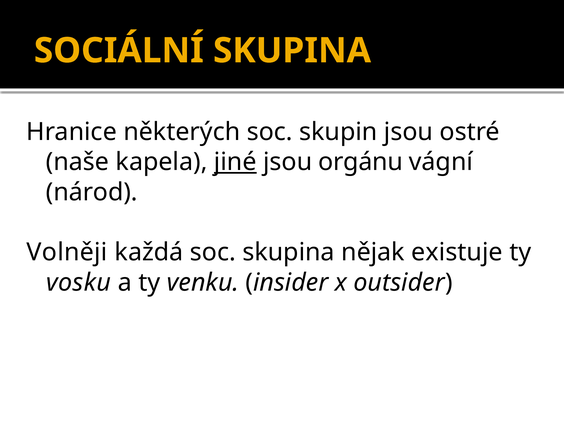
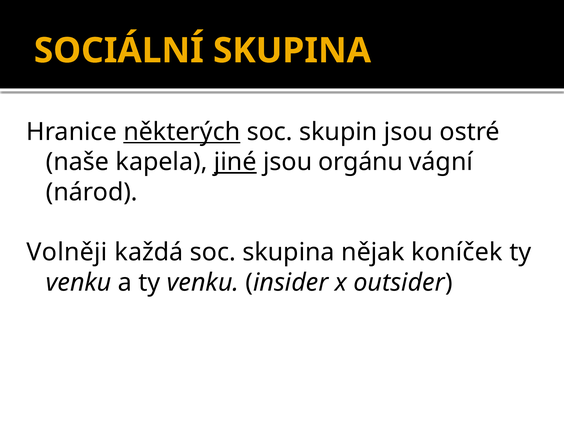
některých underline: none -> present
existuje: existuje -> koníček
vosku at (79, 282): vosku -> venku
